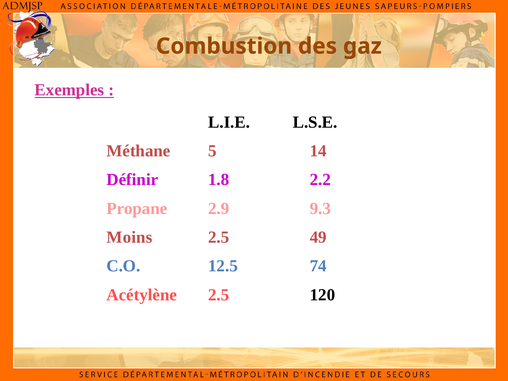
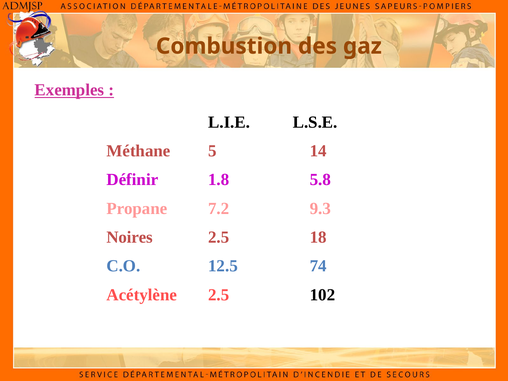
2.2: 2.2 -> 5.8
2.9: 2.9 -> 7.2
Moins: Moins -> Noires
49: 49 -> 18
120: 120 -> 102
